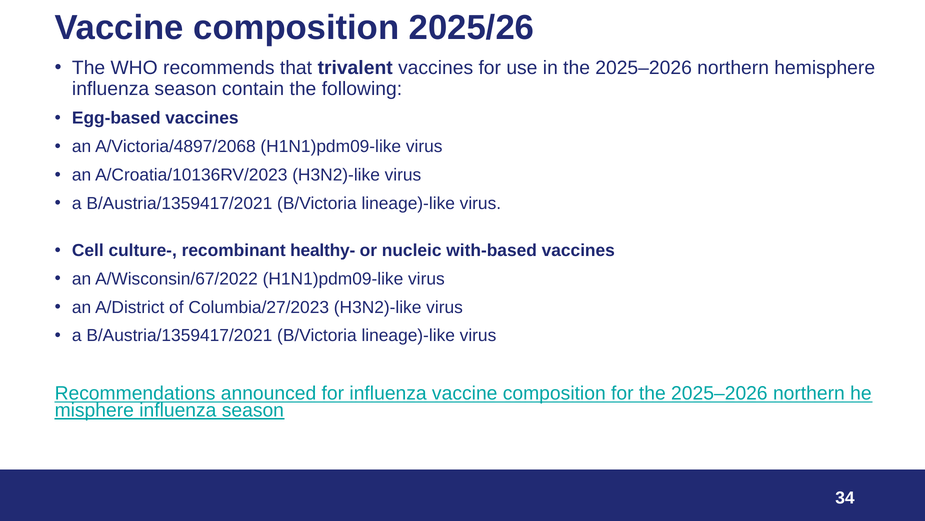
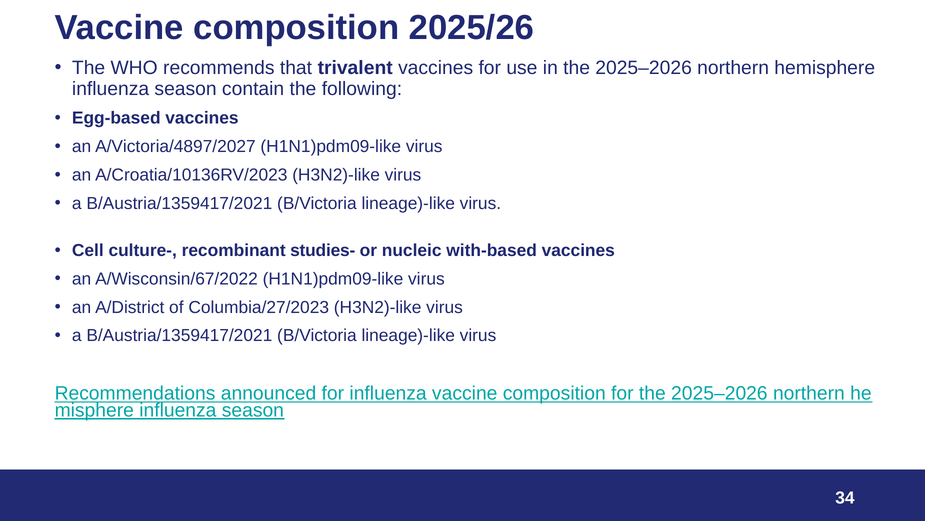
A/Victoria/4897/2068: A/Victoria/4897/2068 -> A/Victoria/4897/2027
healthy-: healthy- -> studies-
